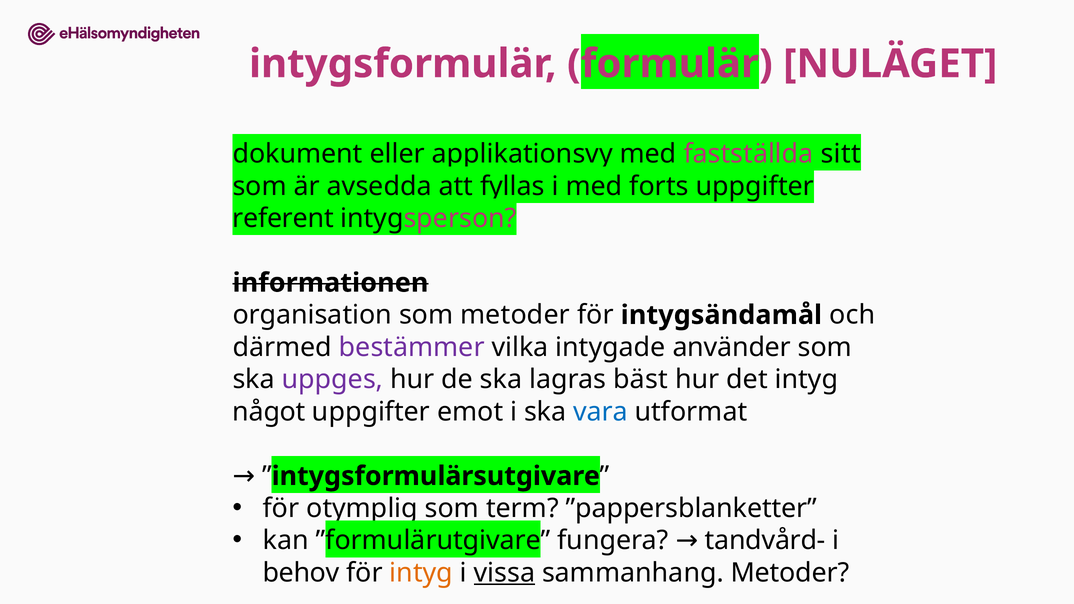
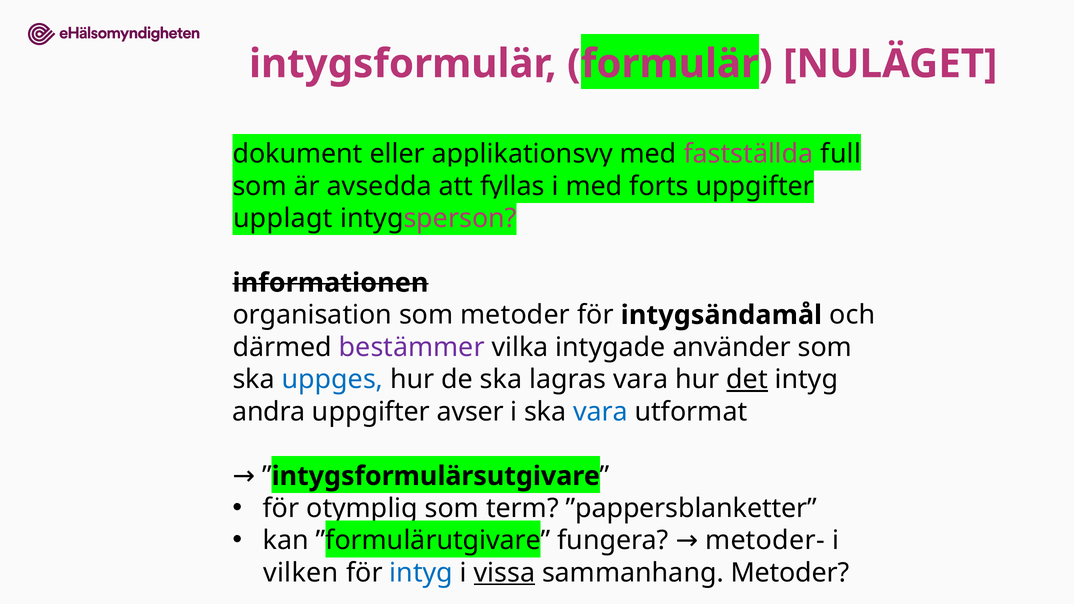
sitt: sitt -> full
referent: referent -> upplagt
uppges colour: purple -> blue
lagras bäst: bäst -> vara
det underline: none -> present
något: något -> andra
emot: emot -> avser
tandvård-: tandvård- -> metoder-
behov: behov -> vilken
intyg at (421, 573) colour: orange -> blue
